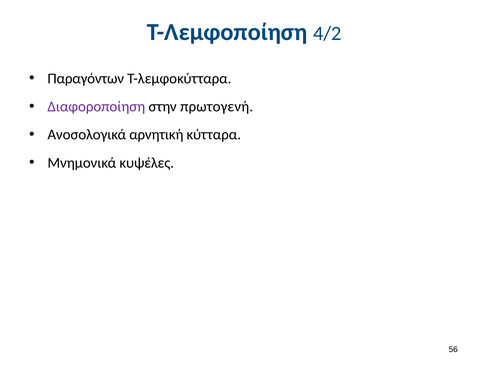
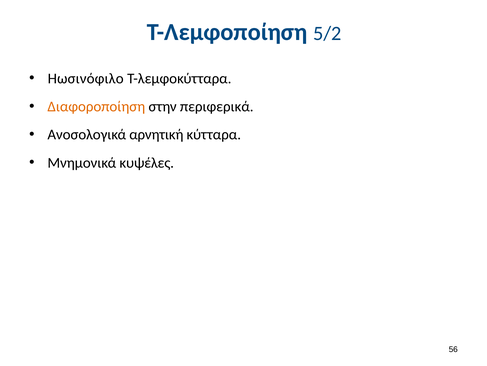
4/2: 4/2 -> 5/2
Παραγόντων: Παραγόντων -> Ηωσινόφιλο
Διαφοροποίηση colour: purple -> orange
πρωτογενή: πρωτογενή -> περιφερικά
